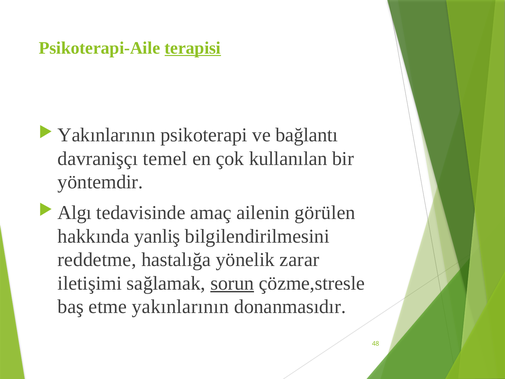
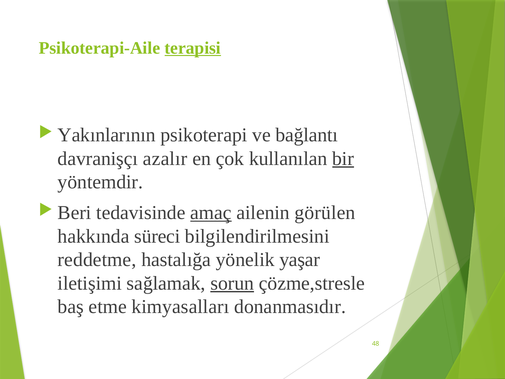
temel: temel -> azalır
bir underline: none -> present
Algı: Algı -> Beri
amaç underline: none -> present
yanliş: yanliş -> süreci
zarar: zarar -> yaşar
etme yakınlarının: yakınlarının -> kimyasalları
